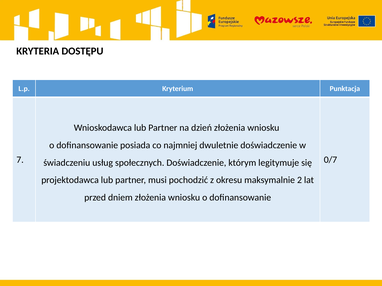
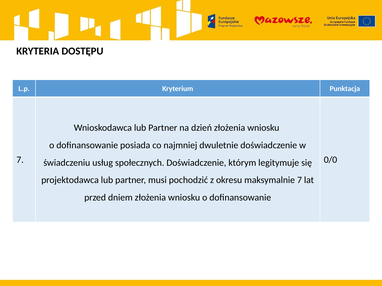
0/7: 0/7 -> 0/0
maksymalnie 2: 2 -> 7
